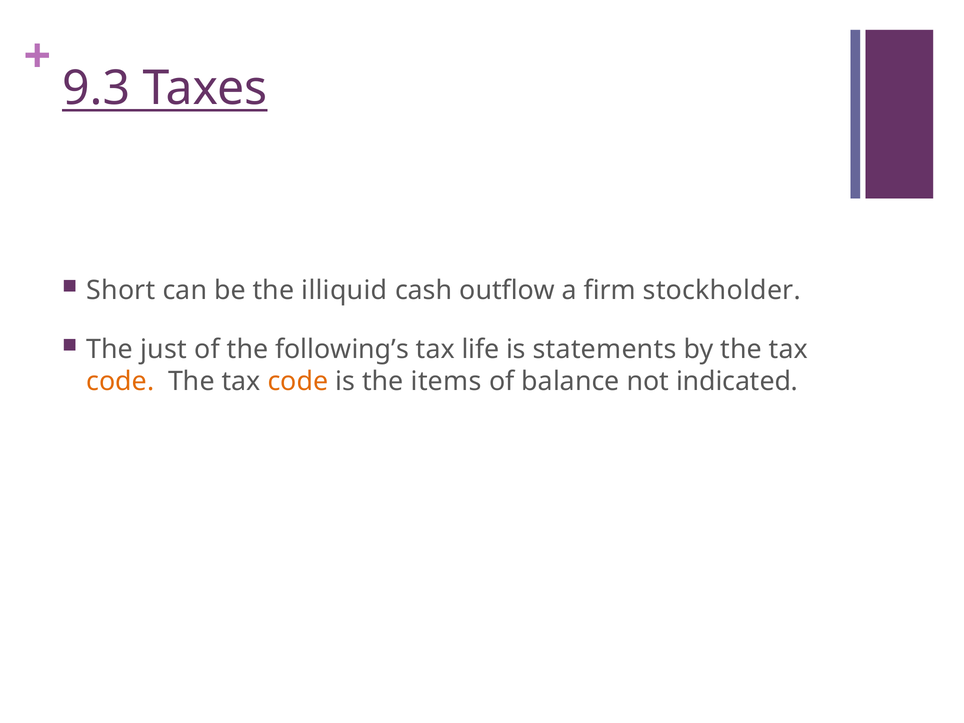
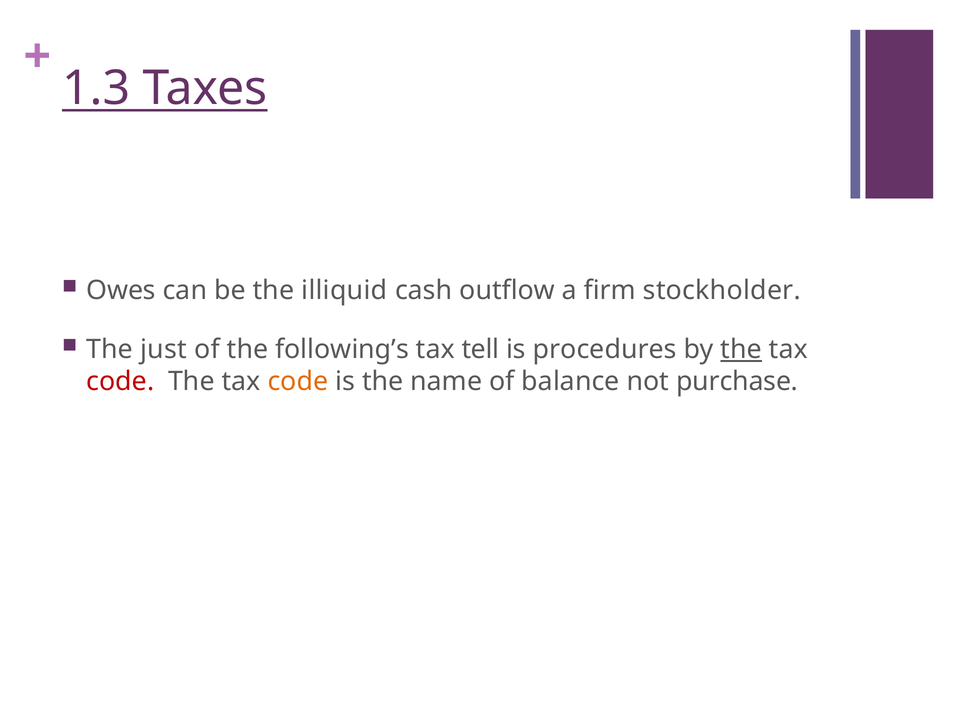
9.3: 9.3 -> 1.3
Short: Short -> Owes
life: life -> tell
statements: statements -> procedures
the at (741, 350) underline: none -> present
code at (120, 382) colour: orange -> red
items: items -> name
indicated: indicated -> purchase
